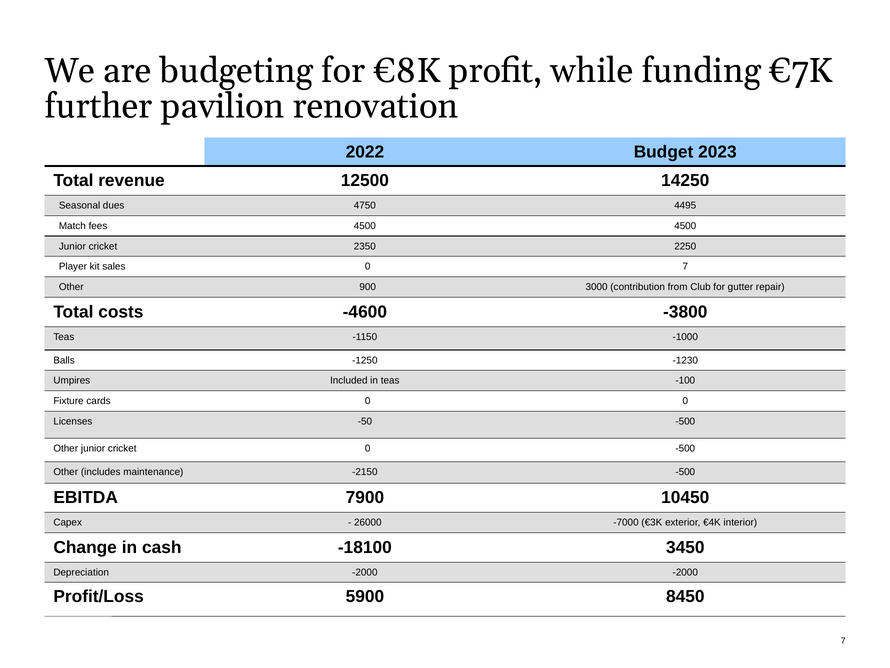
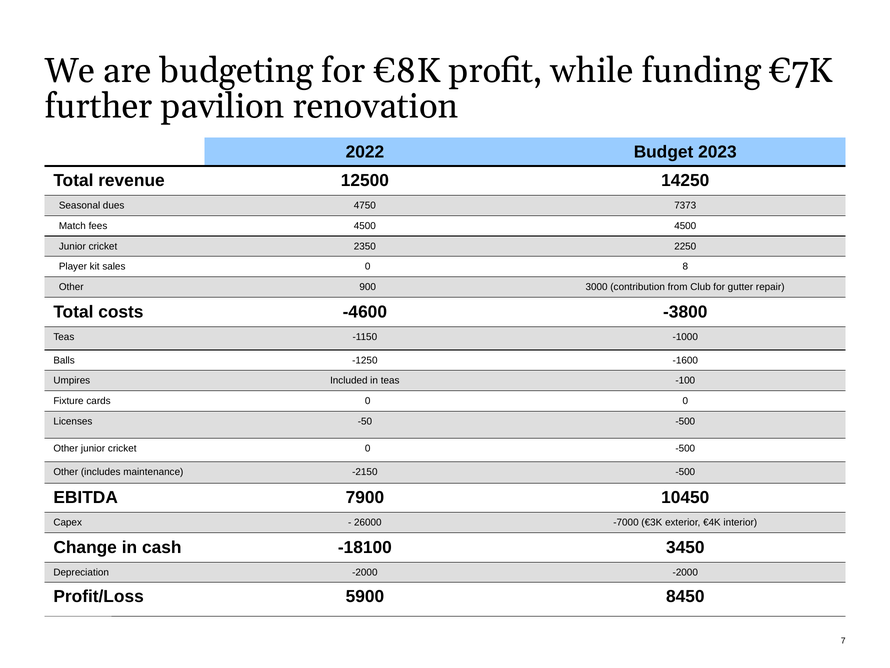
4495: 4495 -> 7373
0 7: 7 -> 8
-1230: -1230 -> -1600
